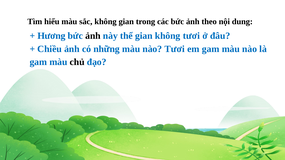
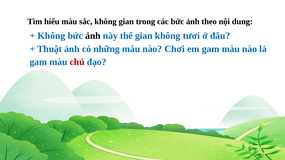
Hương at (51, 36): Hương -> Không
Chiều: Chiều -> Thuật
nào Tươi: Tươi -> Chơi
chủ colour: black -> red
